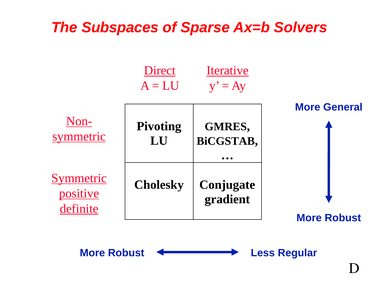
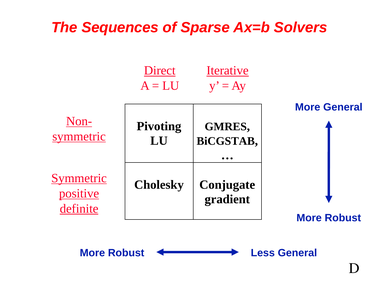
Subspaces: Subspaces -> Sequences
Less Regular: Regular -> General
